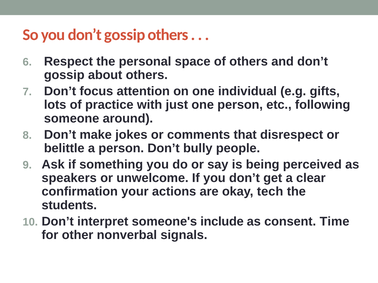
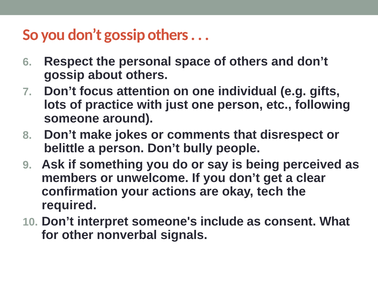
speakers: speakers -> members
students: students -> required
Time: Time -> What
